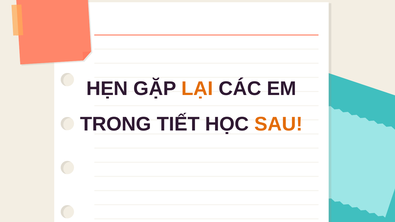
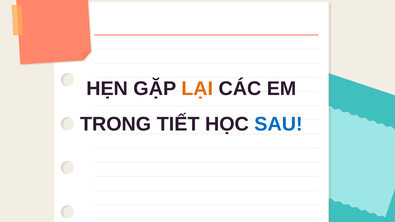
SAU colour: orange -> blue
